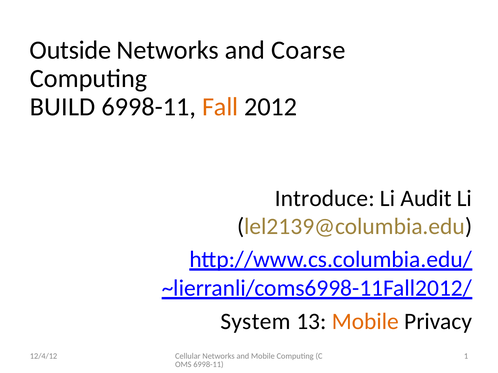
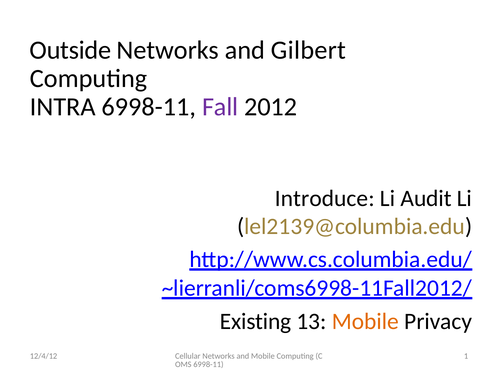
Coarse: Coarse -> Gilbert
BUILD: BUILD -> INTRA
Fall colour: orange -> purple
System: System -> Existing
